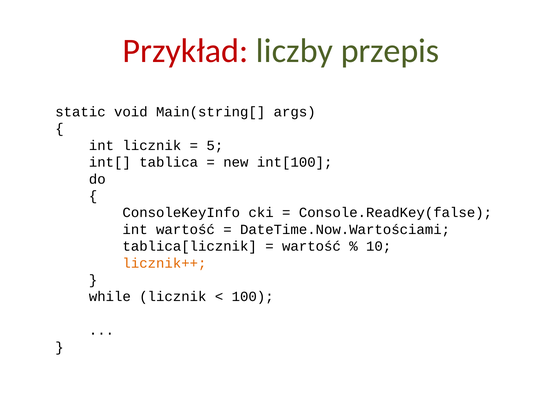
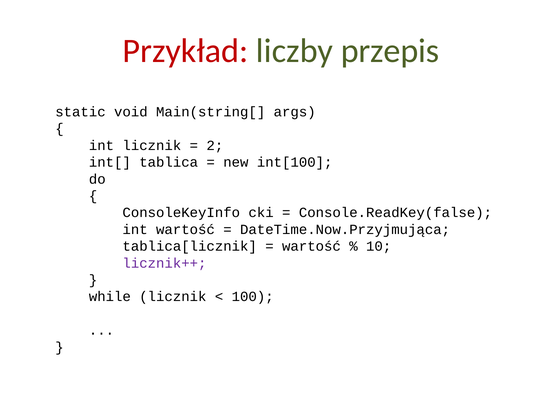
5: 5 -> 2
DateTime.Now.Wartościami: DateTime.Now.Wartościami -> DateTime.Now.Przyjmująca
licznik++ colour: orange -> purple
